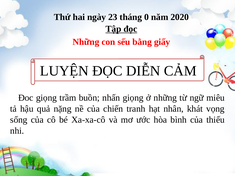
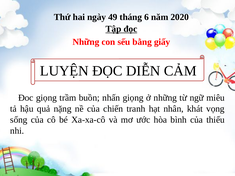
23: 23 -> 49
0: 0 -> 6
